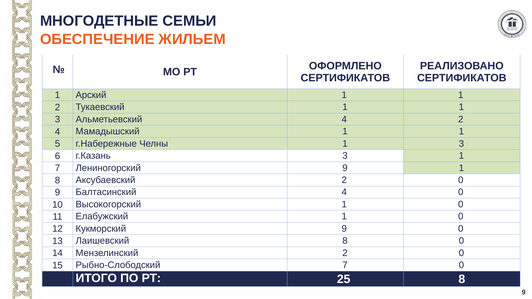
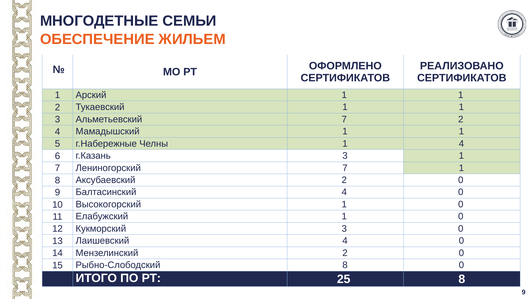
Альметьевский 4: 4 -> 7
Челны 1 3: 3 -> 4
Лениногорский 9: 9 -> 7
Кукморский 9: 9 -> 3
Лаишевский 8: 8 -> 4
Рыбно-Слободский 7: 7 -> 8
